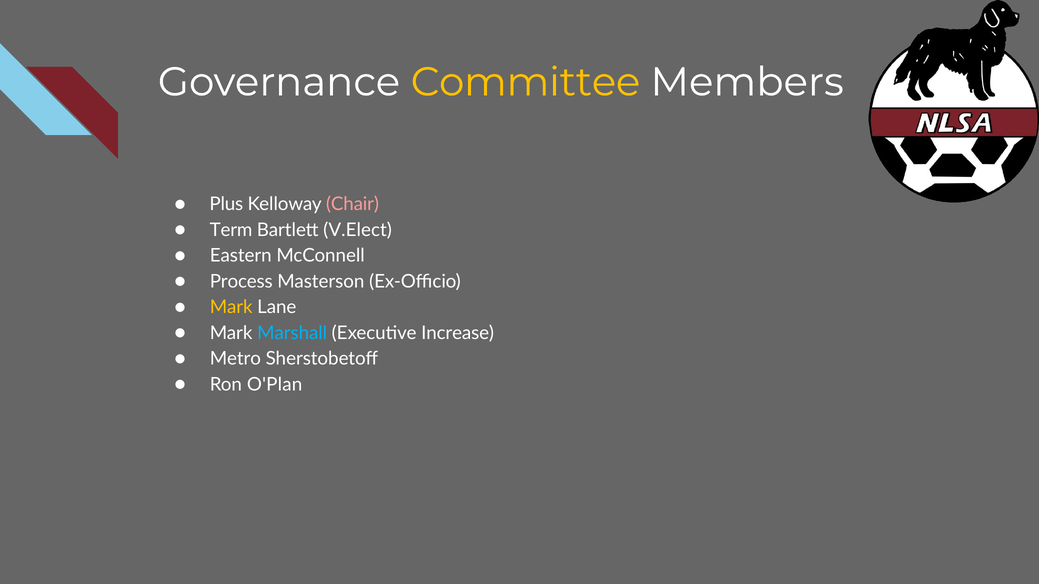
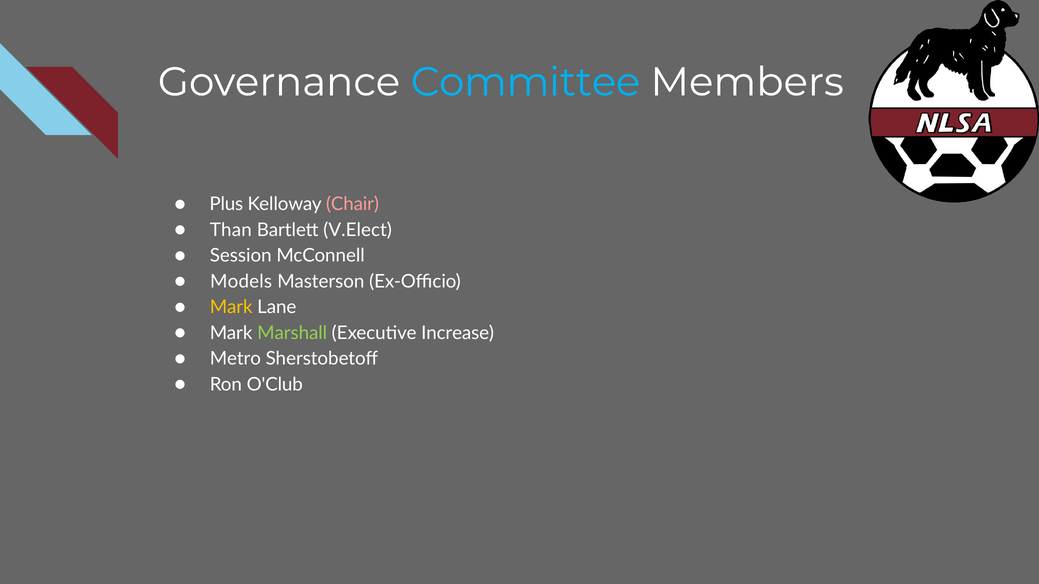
Committee colour: yellow -> light blue
Term: Term -> Than
Eastern: Eastern -> Session
Process: Process -> Models
Marshall colour: light blue -> light green
O'Plan: O'Plan -> O'Club
